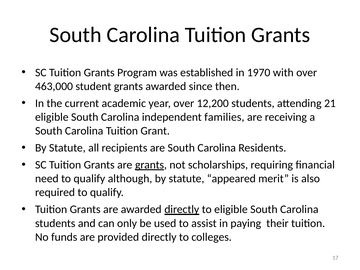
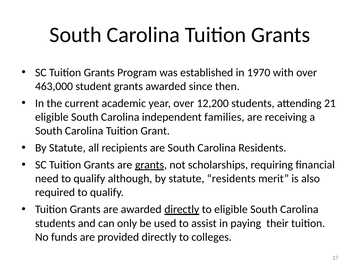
statute appeared: appeared -> residents
